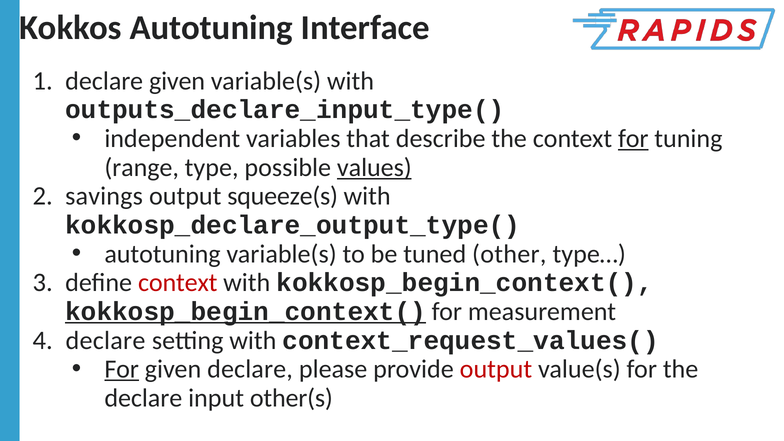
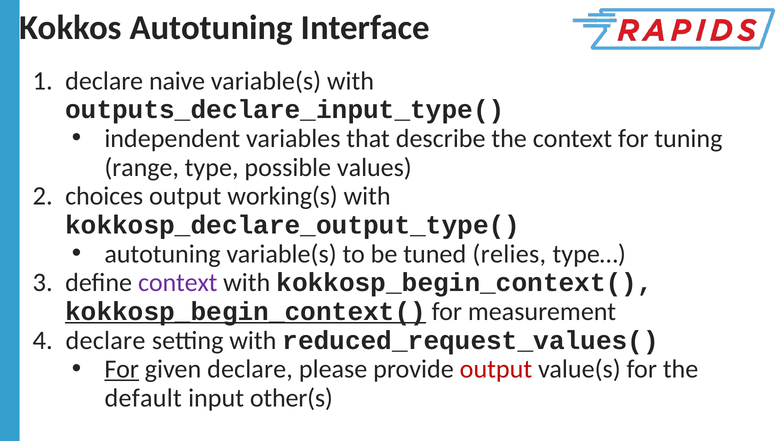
declare given: given -> naive
for at (633, 139) underline: present -> none
values underline: present -> none
savings: savings -> choices
squeeze(s: squeeze(s -> working(s
other: other -> relies
context at (178, 283) colour: red -> purple
context_request_values(: context_request_values( -> reduced_request_values(
declare at (143, 398): declare -> default
